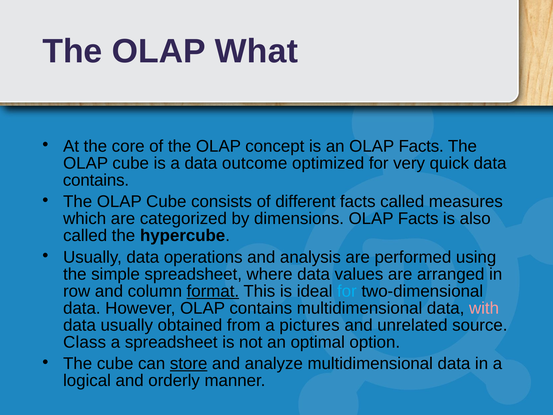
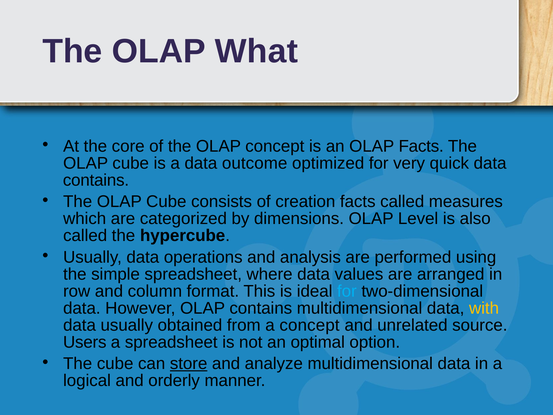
different: different -> creation
dimensions OLAP Facts: Facts -> Level
format underline: present -> none
with colour: pink -> yellow
a pictures: pictures -> concept
Class: Class -> Users
